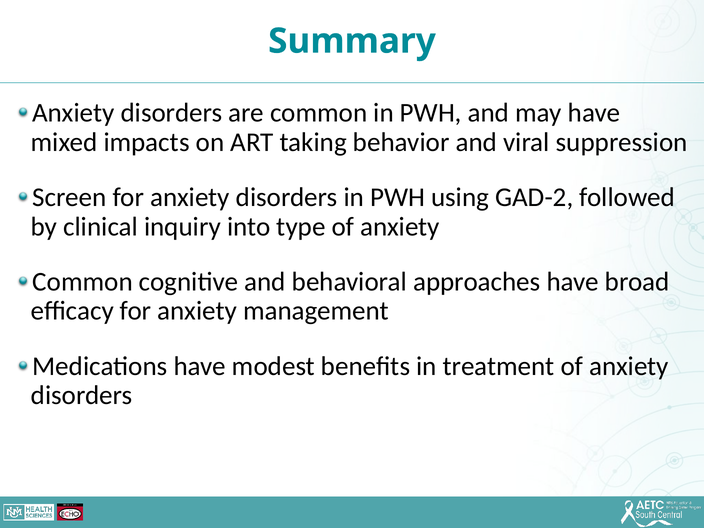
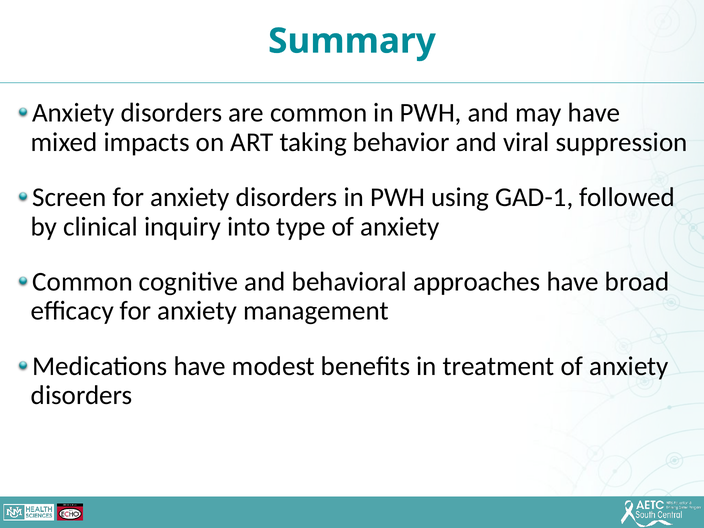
GAD-2: GAD-2 -> GAD-1
